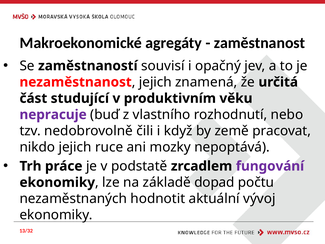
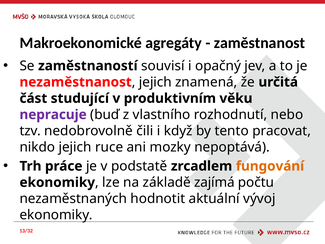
země: země -> tento
fungování colour: purple -> orange
dopad: dopad -> zajímá
